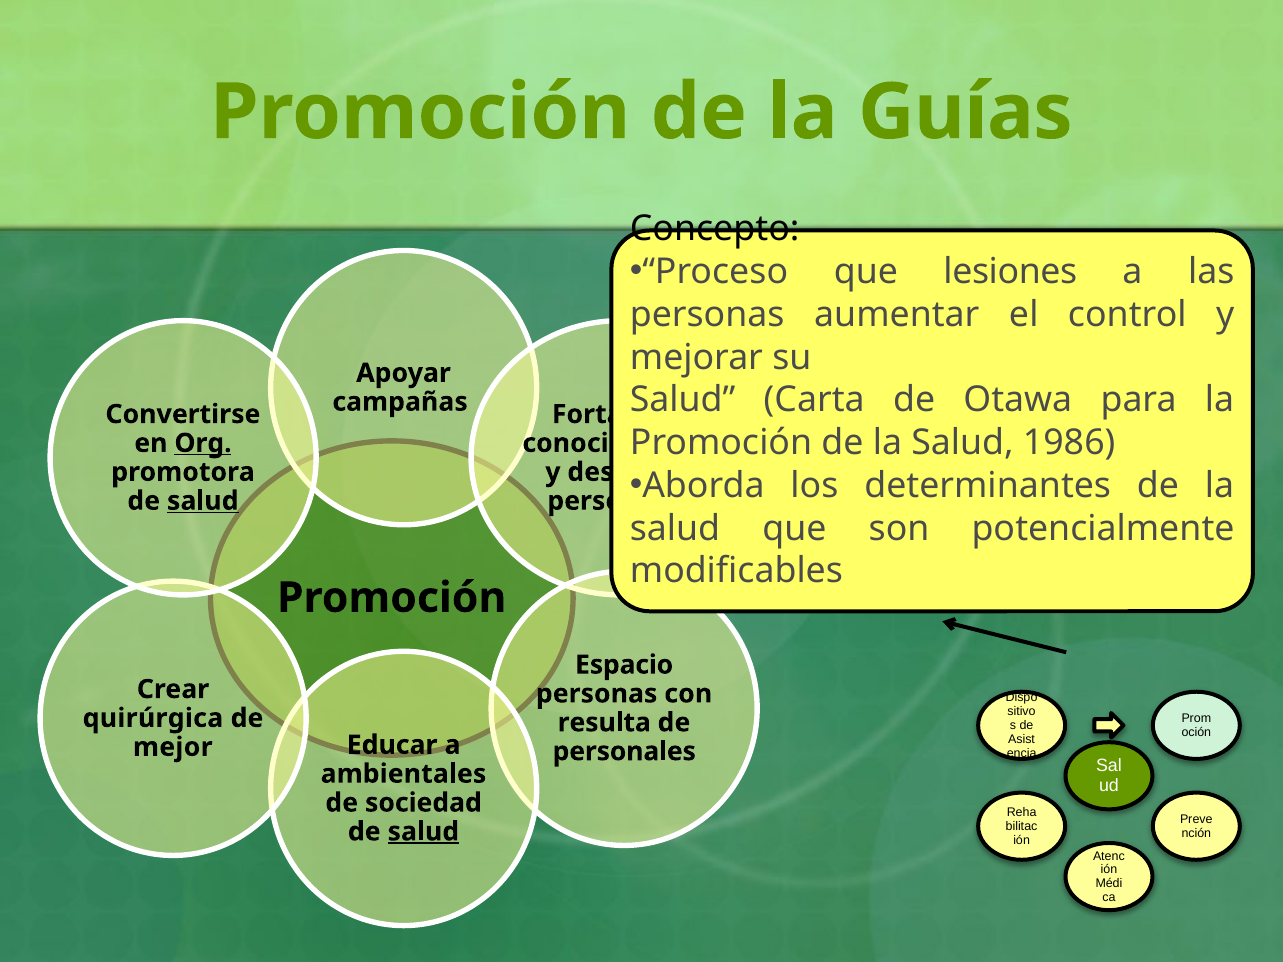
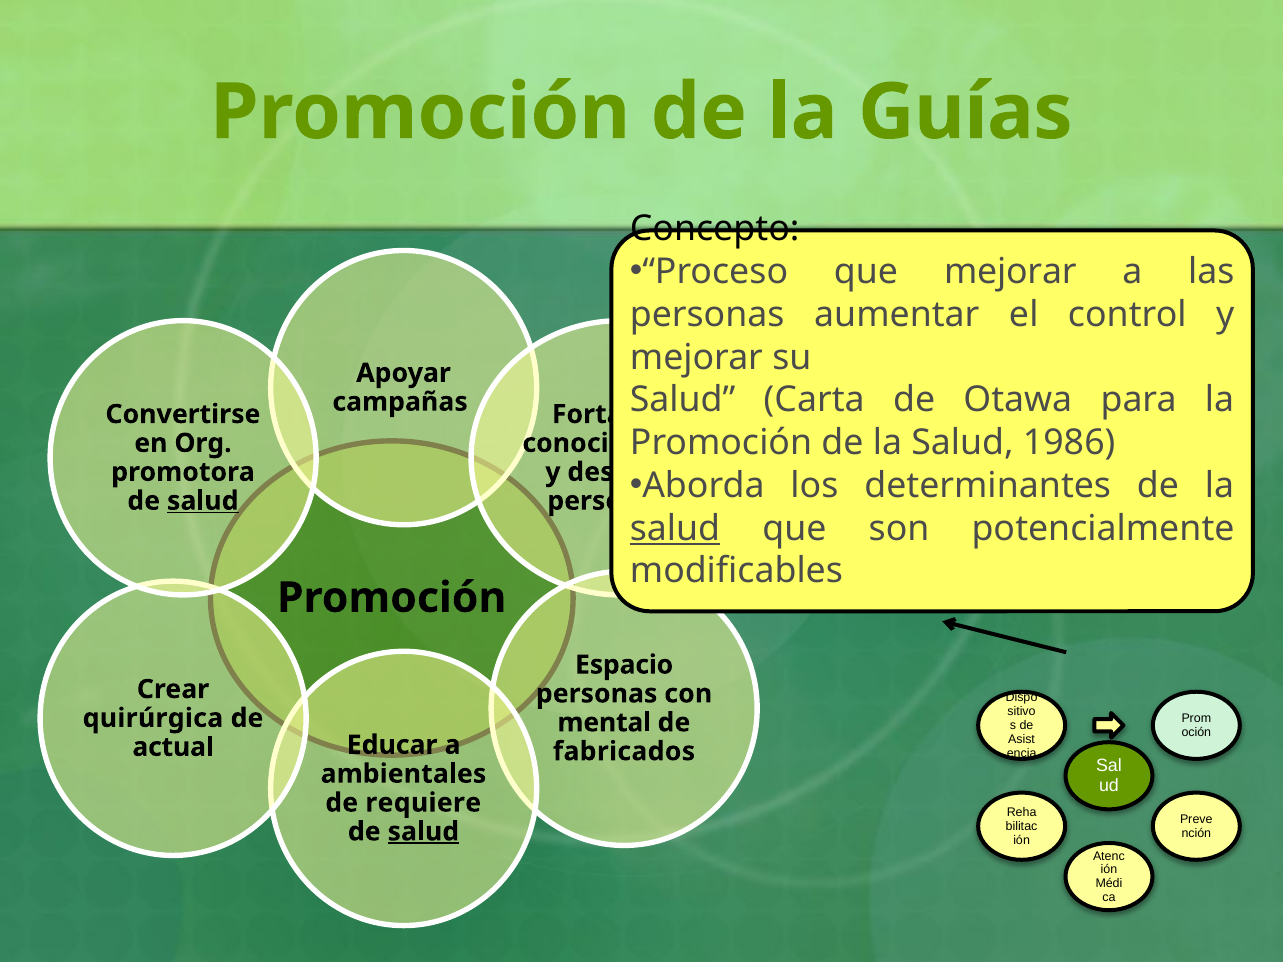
lesiones at (1010, 272): lesiones -> mejorar
Org underline: present -> none
salud at (675, 529) underline: none -> present
resulta: resulta -> mental
mejor: mejor -> actual
personales at (624, 752): personales -> fabricados
sociedad: sociedad -> requiere
